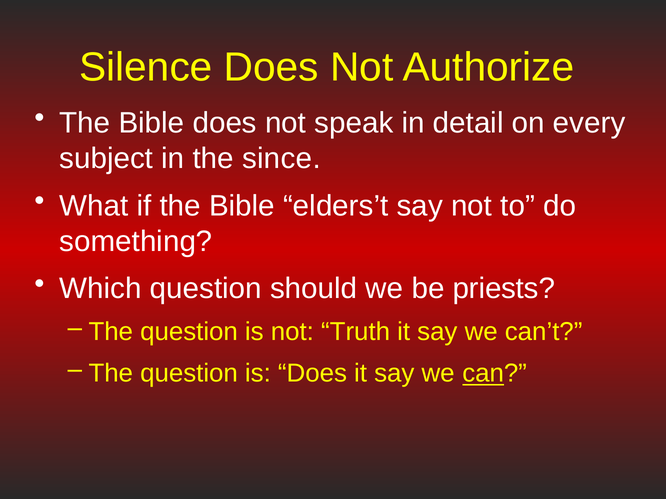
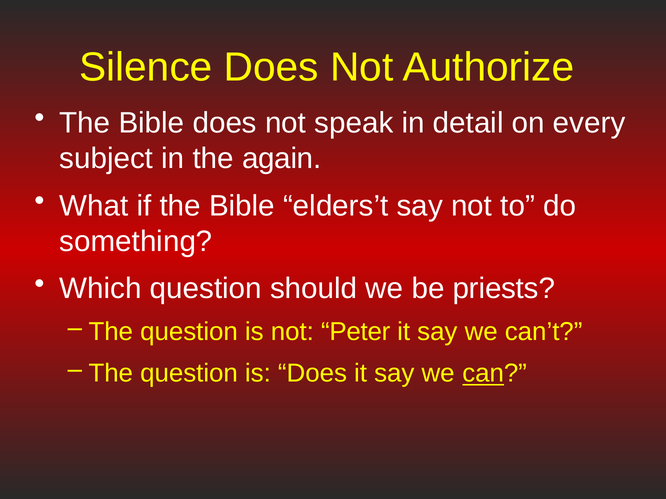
since: since -> again
Truth: Truth -> Peter
